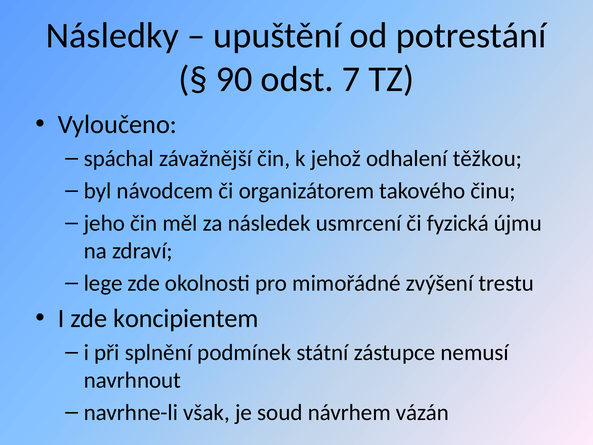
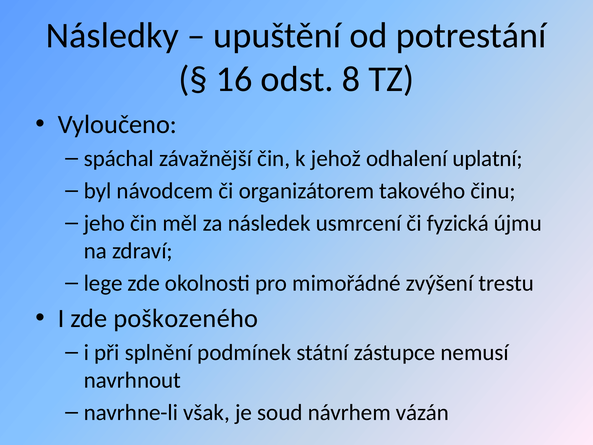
90: 90 -> 16
7: 7 -> 8
těžkou: těžkou -> uplatní
koncipientem: koncipientem -> poškozeného
